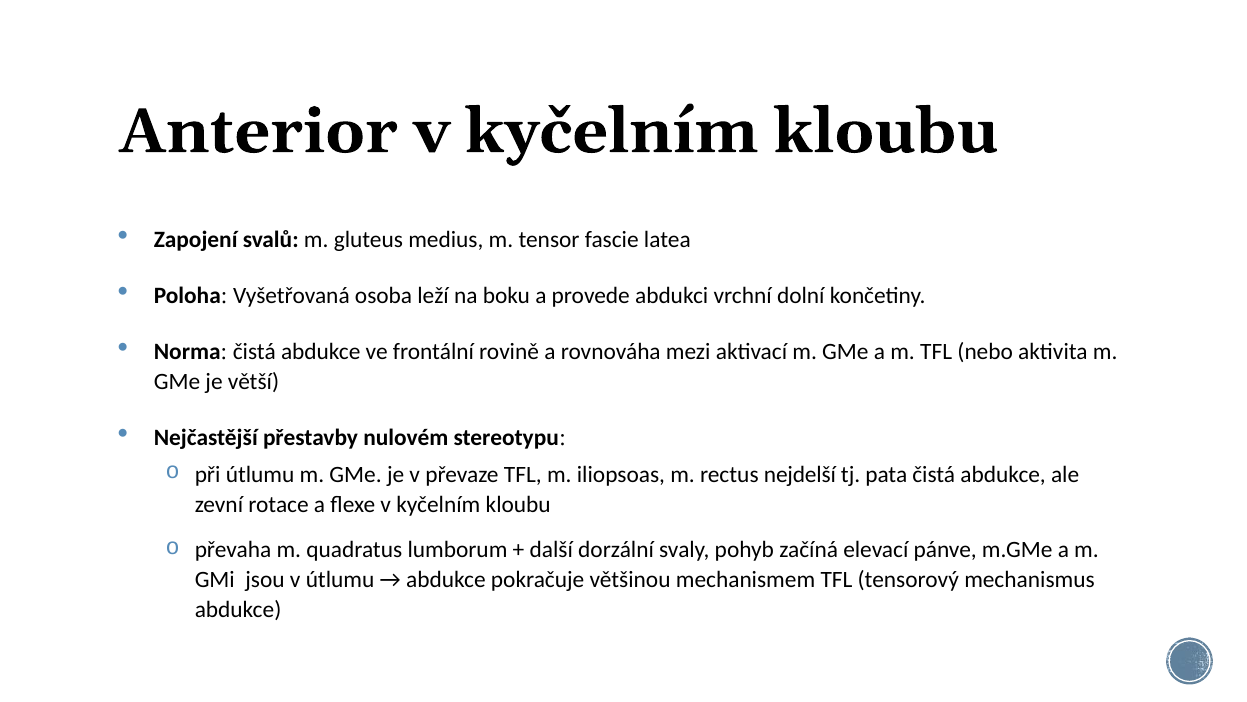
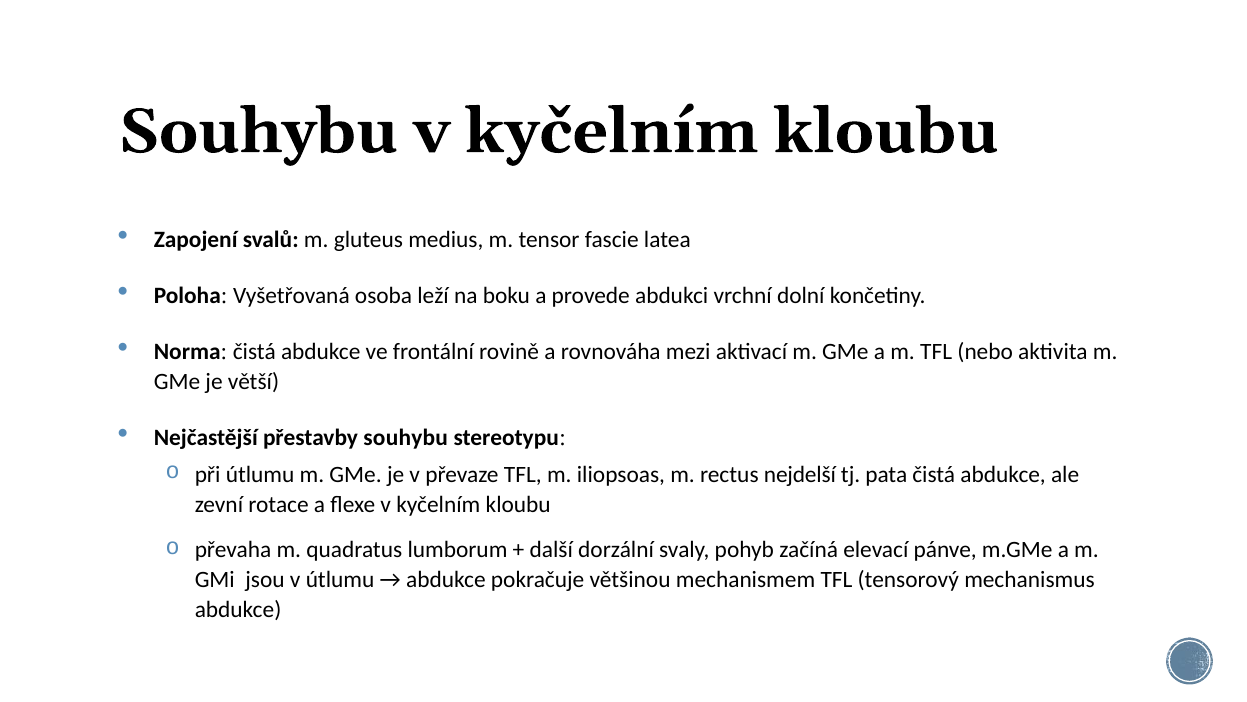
Anterior at (258, 131): Anterior -> Souhybu
přestavby nulovém: nulovém -> souhybu
